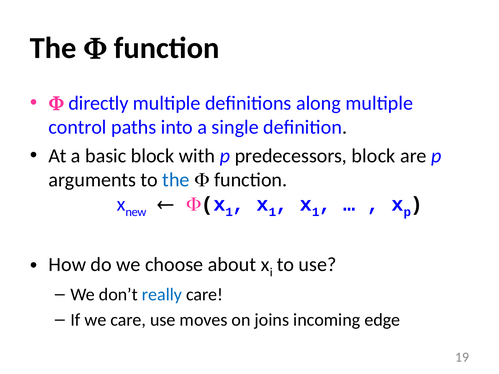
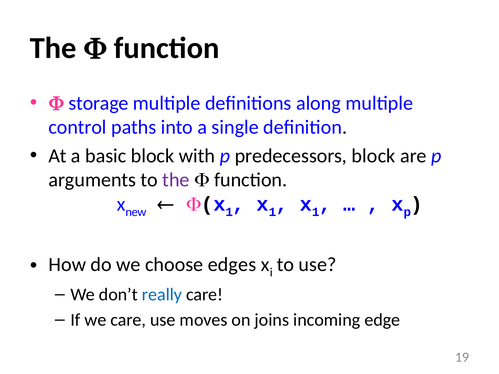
directly: directly -> storage
the at (176, 180) colour: blue -> purple
about: about -> edges
